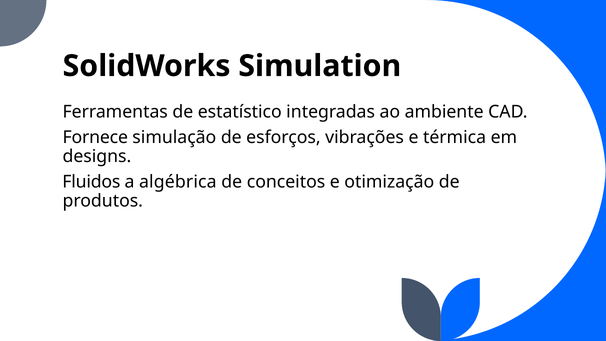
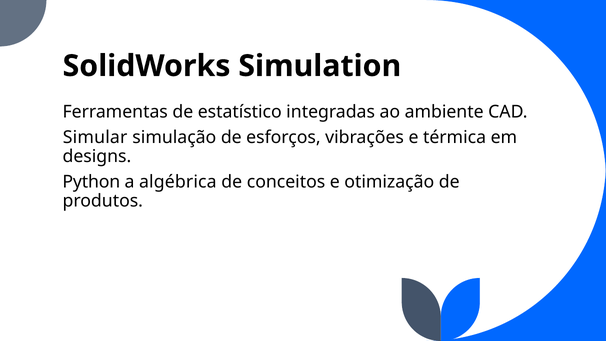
Fornece: Fornece -> Simular
Fluidos: Fluidos -> Python
